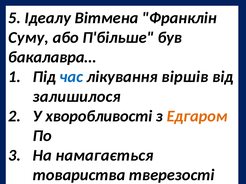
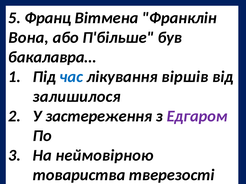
Ідеалу: Ідеалу -> Франц
Суму: Суму -> Вона
хворобливості: хворобливості -> застереження
Едгаром colour: orange -> purple
намагається: намагається -> неймовірною
